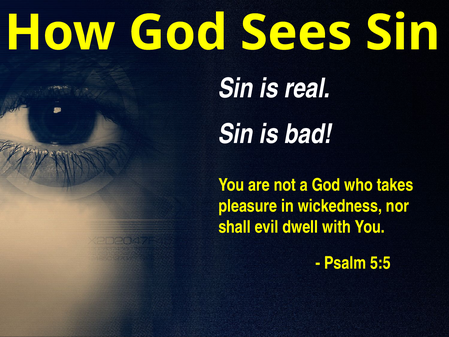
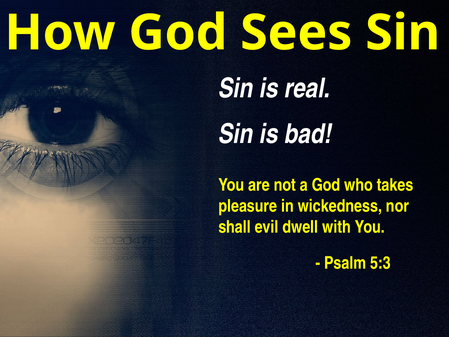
5:5: 5:5 -> 5:3
